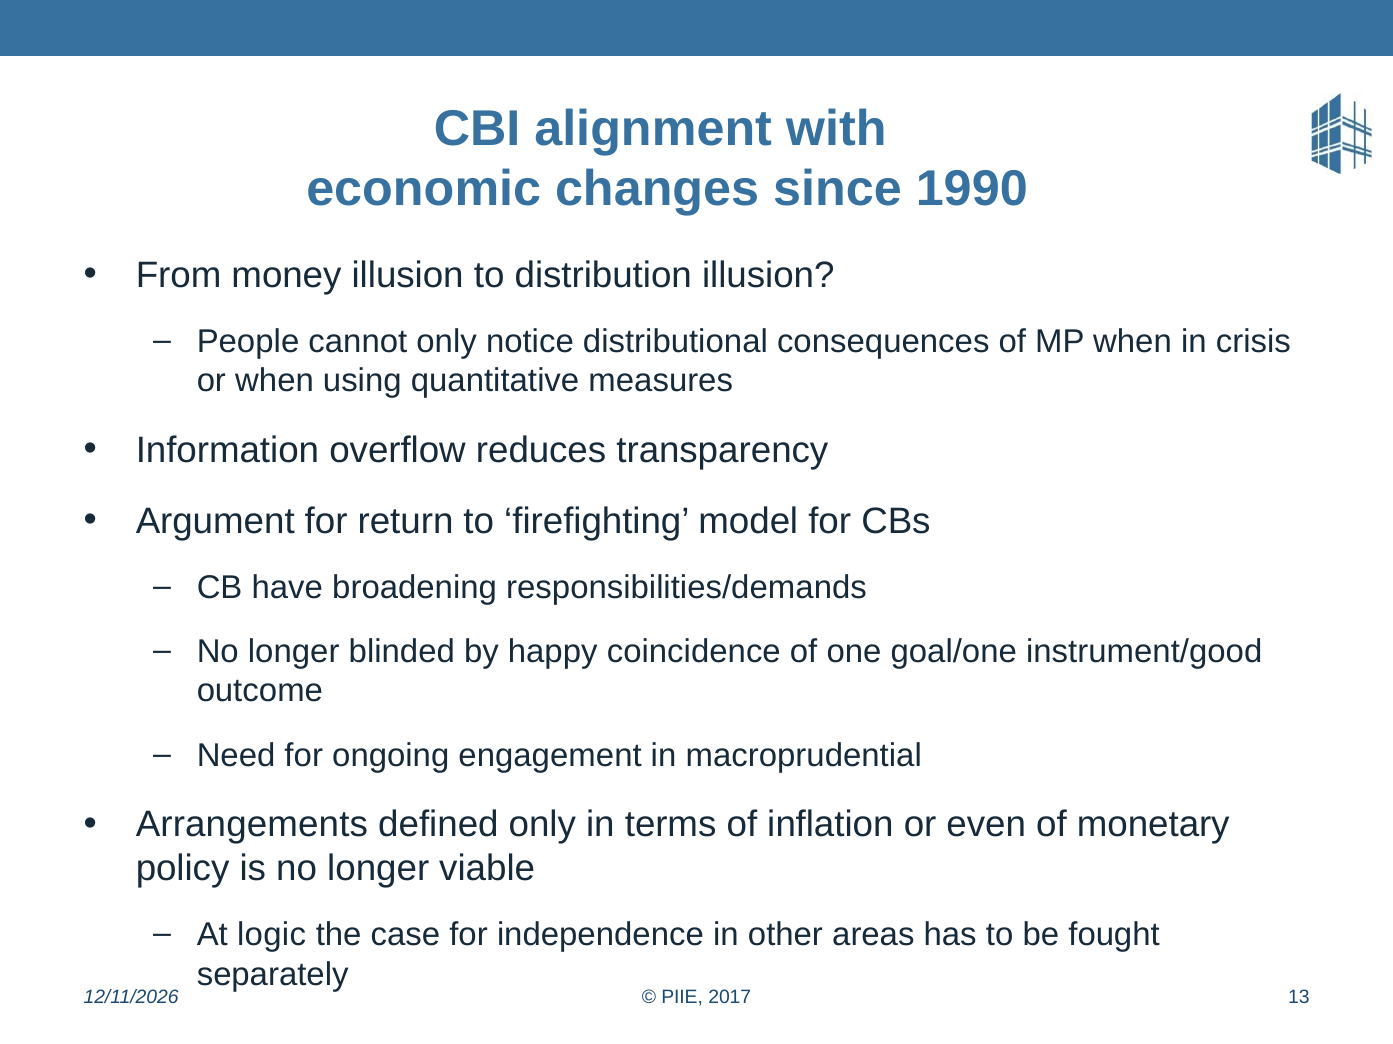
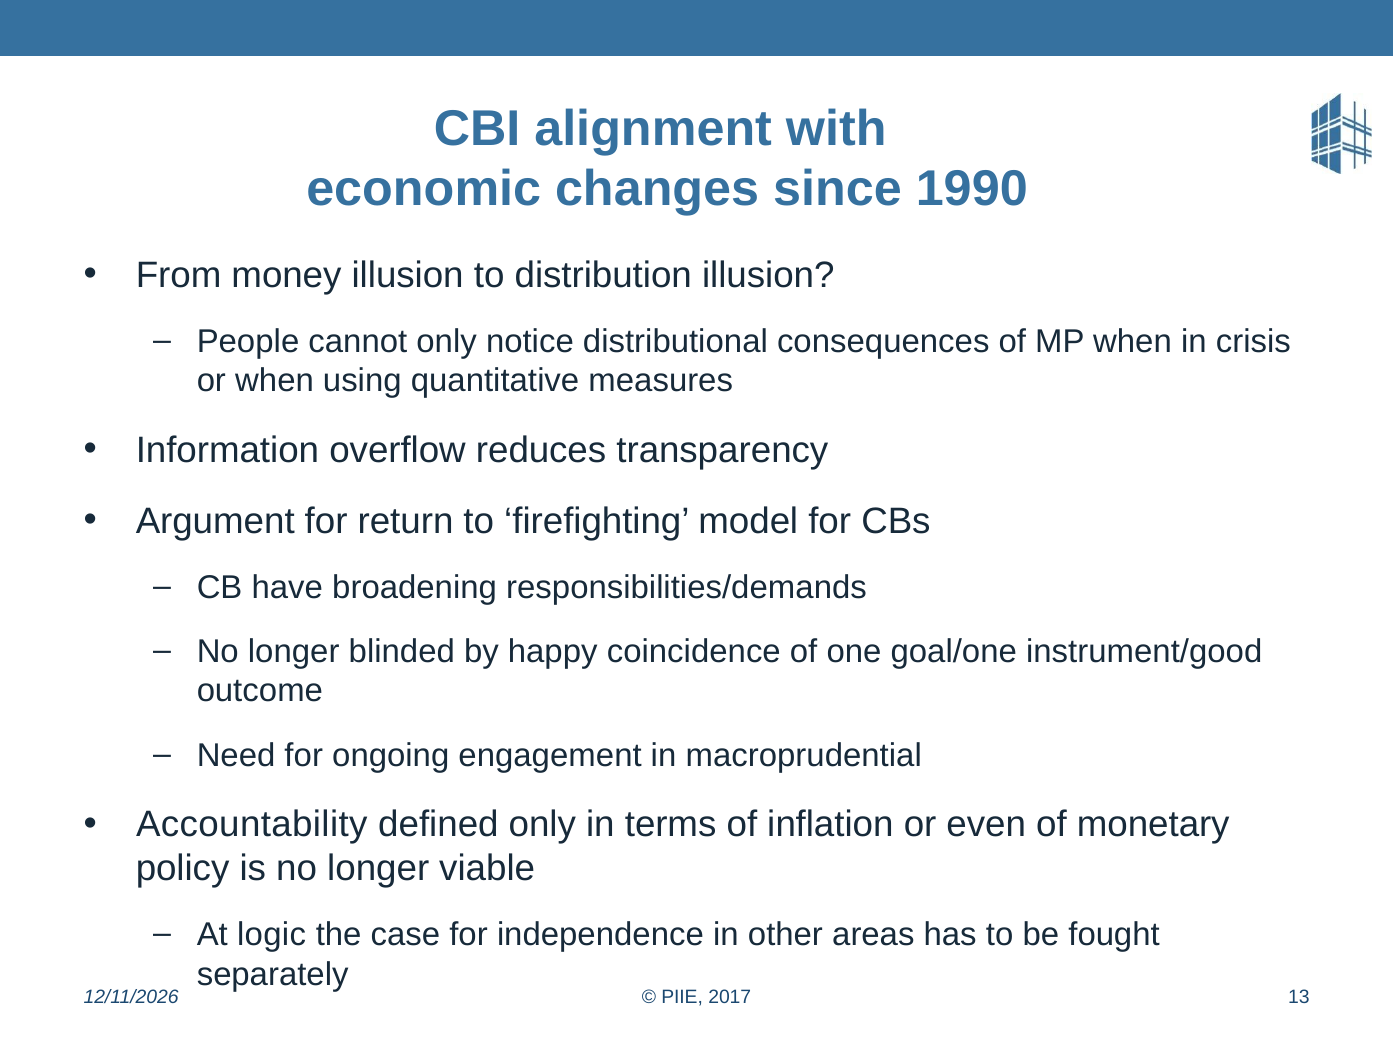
Arrangements: Arrangements -> Accountability
